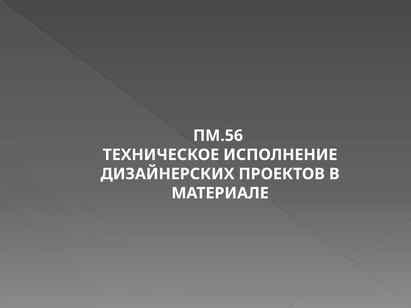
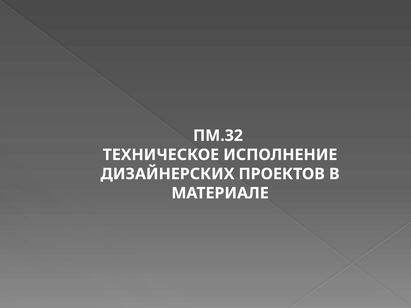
ПМ.56: ПМ.56 -> ПМ.32
